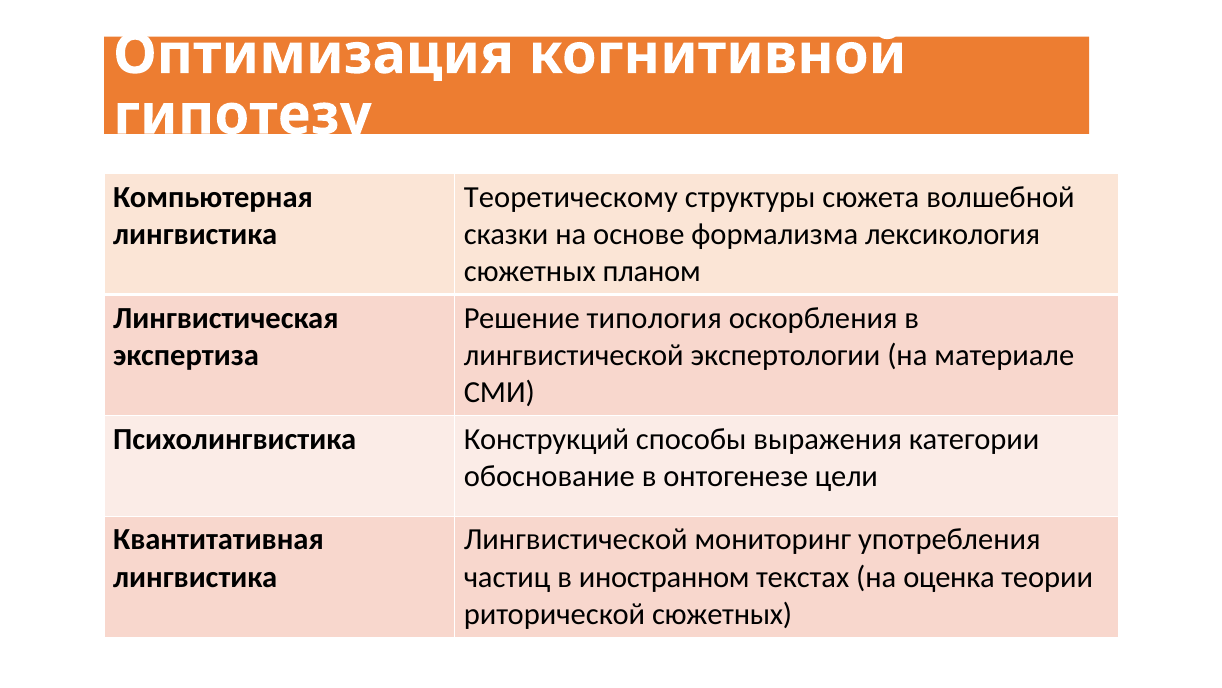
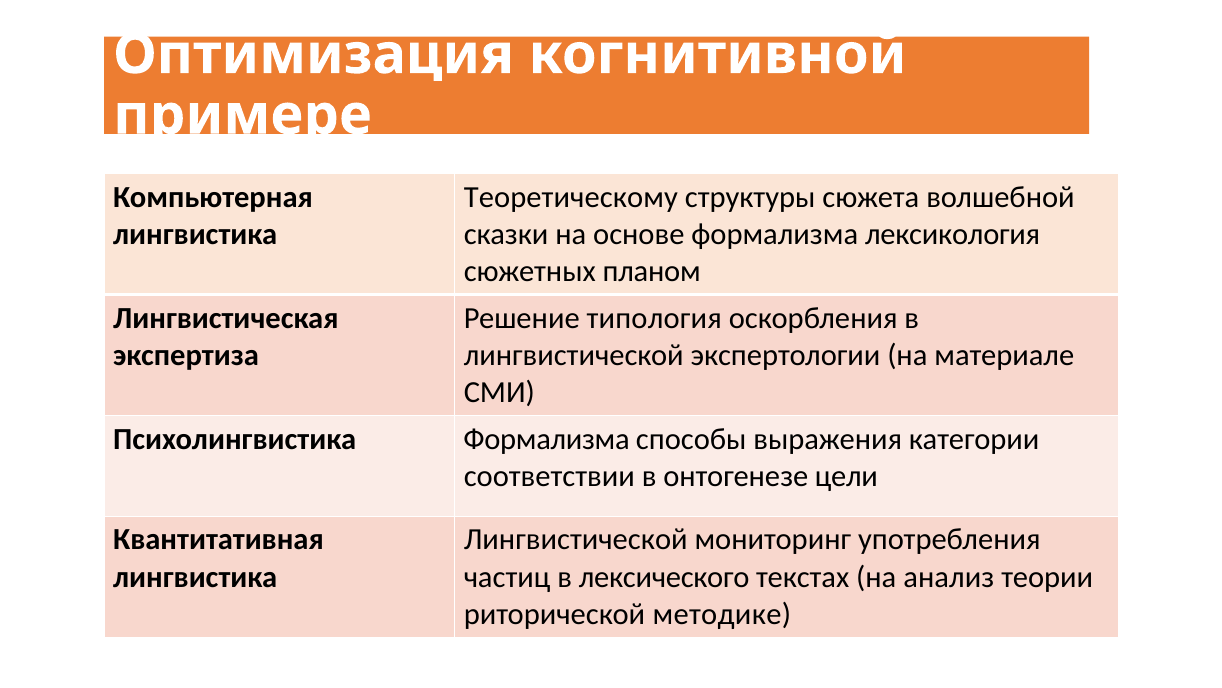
гипотезу: гипотезу -> примере
Психолингвистика Конструкций: Конструкций -> Формализма
обоснование: обоснование -> соответствии
иностранном: иностранном -> лексического
оценка: оценка -> анализ
риторической сюжетных: сюжетных -> методике
